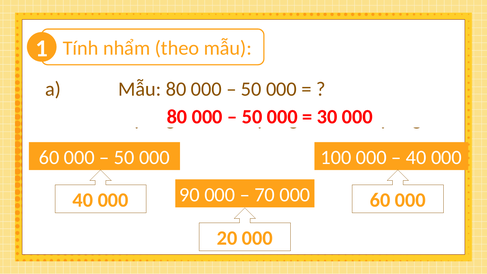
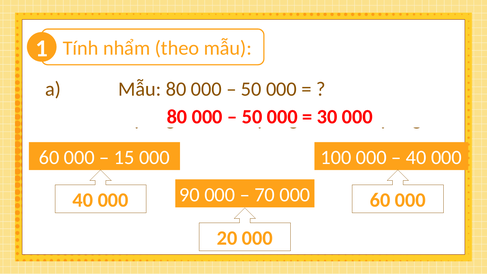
50 at (124, 157): 50 -> 15
